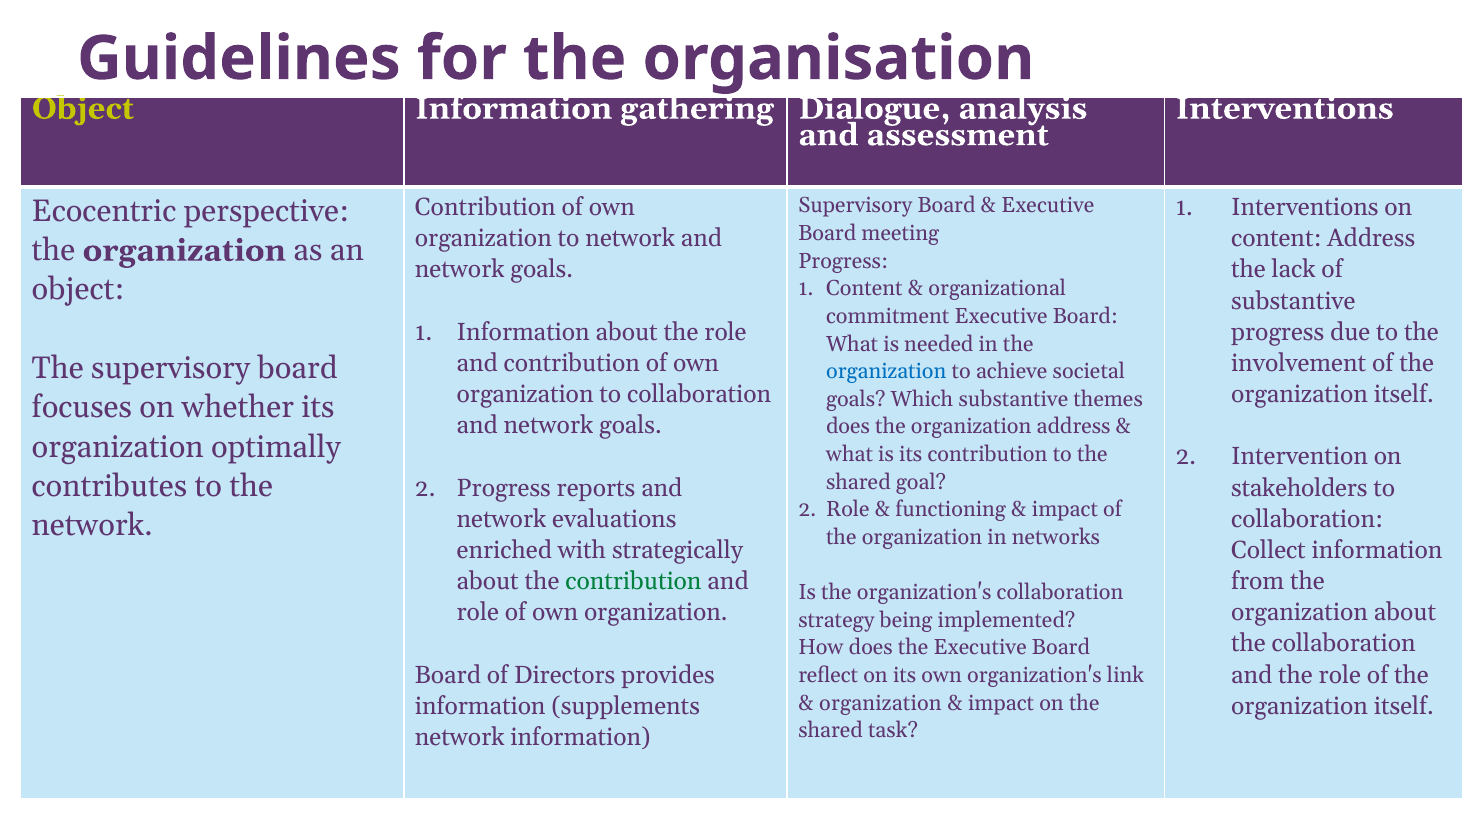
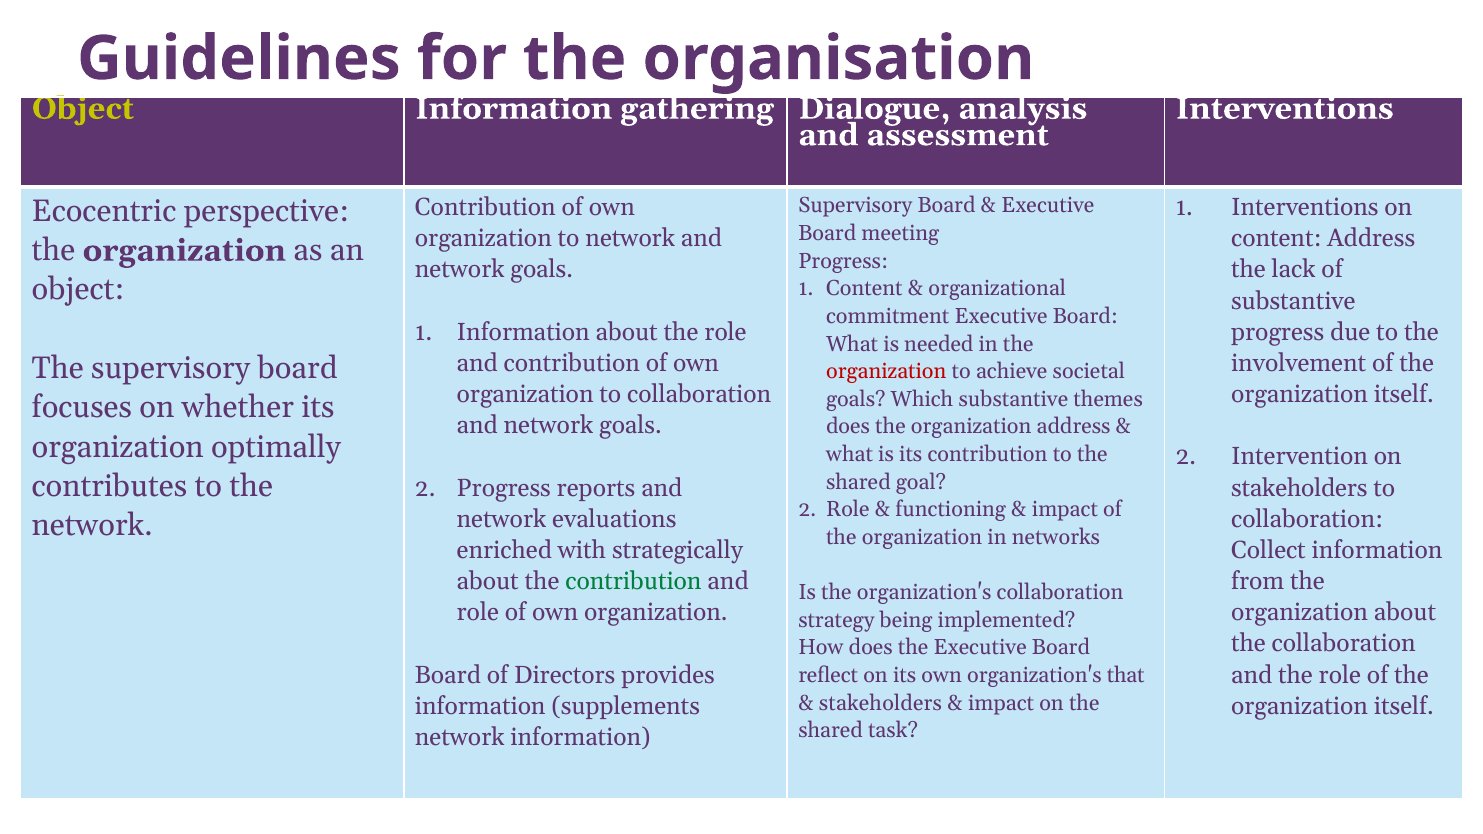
organization at (886, 372) colour: blue -> red
link: link -> that
organization at (880, 703): organization -> stakeholders
